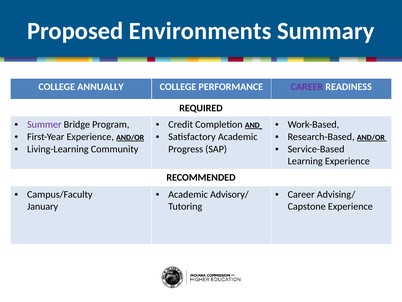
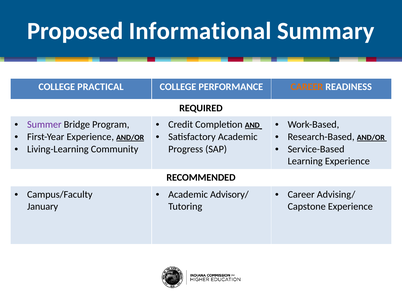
Environments: Environments -> Informational
ANNUALLY: ANNUALLY -> PRACTICAL
CAREER at (307, 87) colour: purple -> orange
